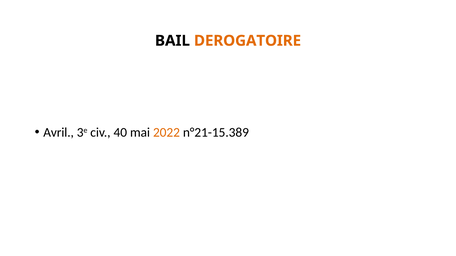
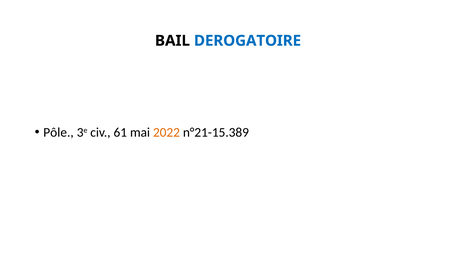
DEROGATOIRE colour: orange -> blue
Avril: Avril -> Pôle
40: 40 -> 61
